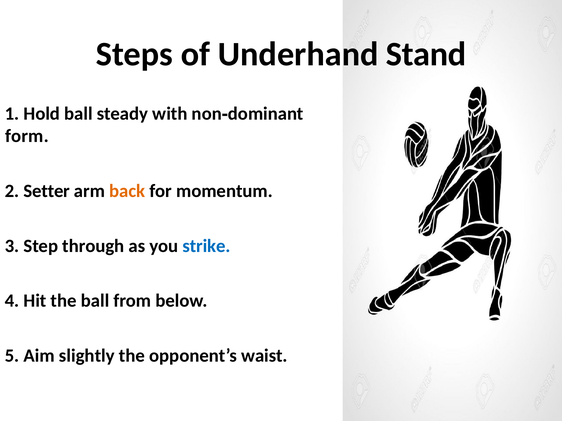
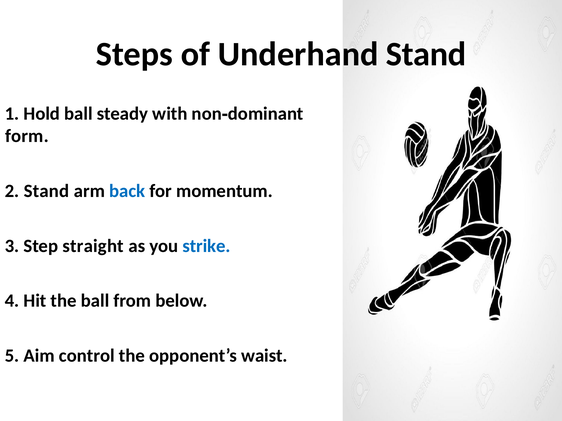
2 Setter: Setter -> Stand
back colour: orange -> blue
through: through -> straight
slightly: slightly -> control
